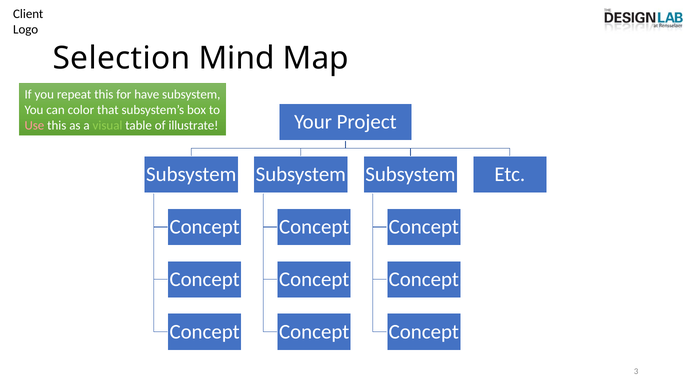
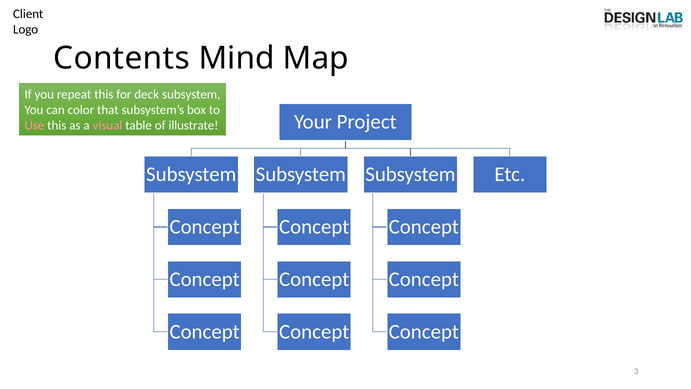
Selection: Selection -> Contents
have: have -> deck
visual colour: light green -> pink
